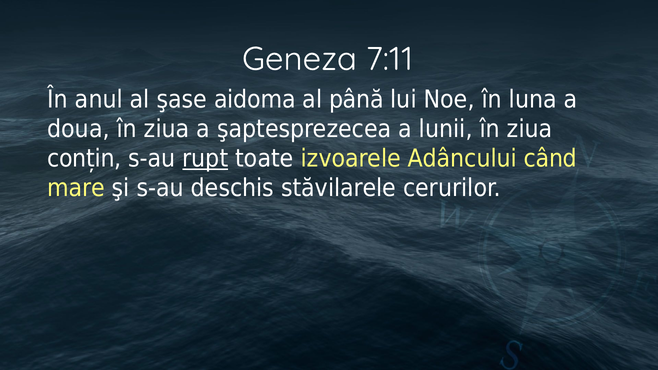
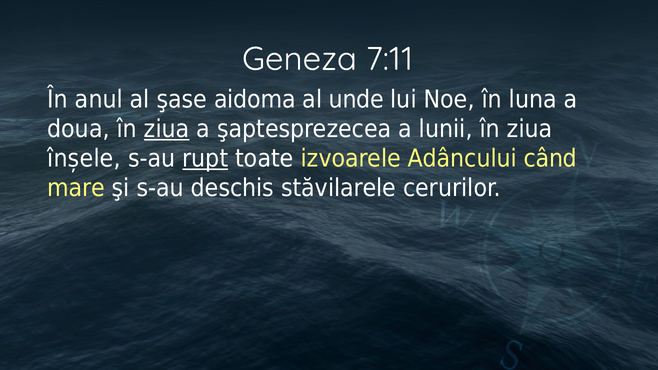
până: până -> unde
ziua at (167, 129) underline: none -> present
conțin: conțin -> înșele
